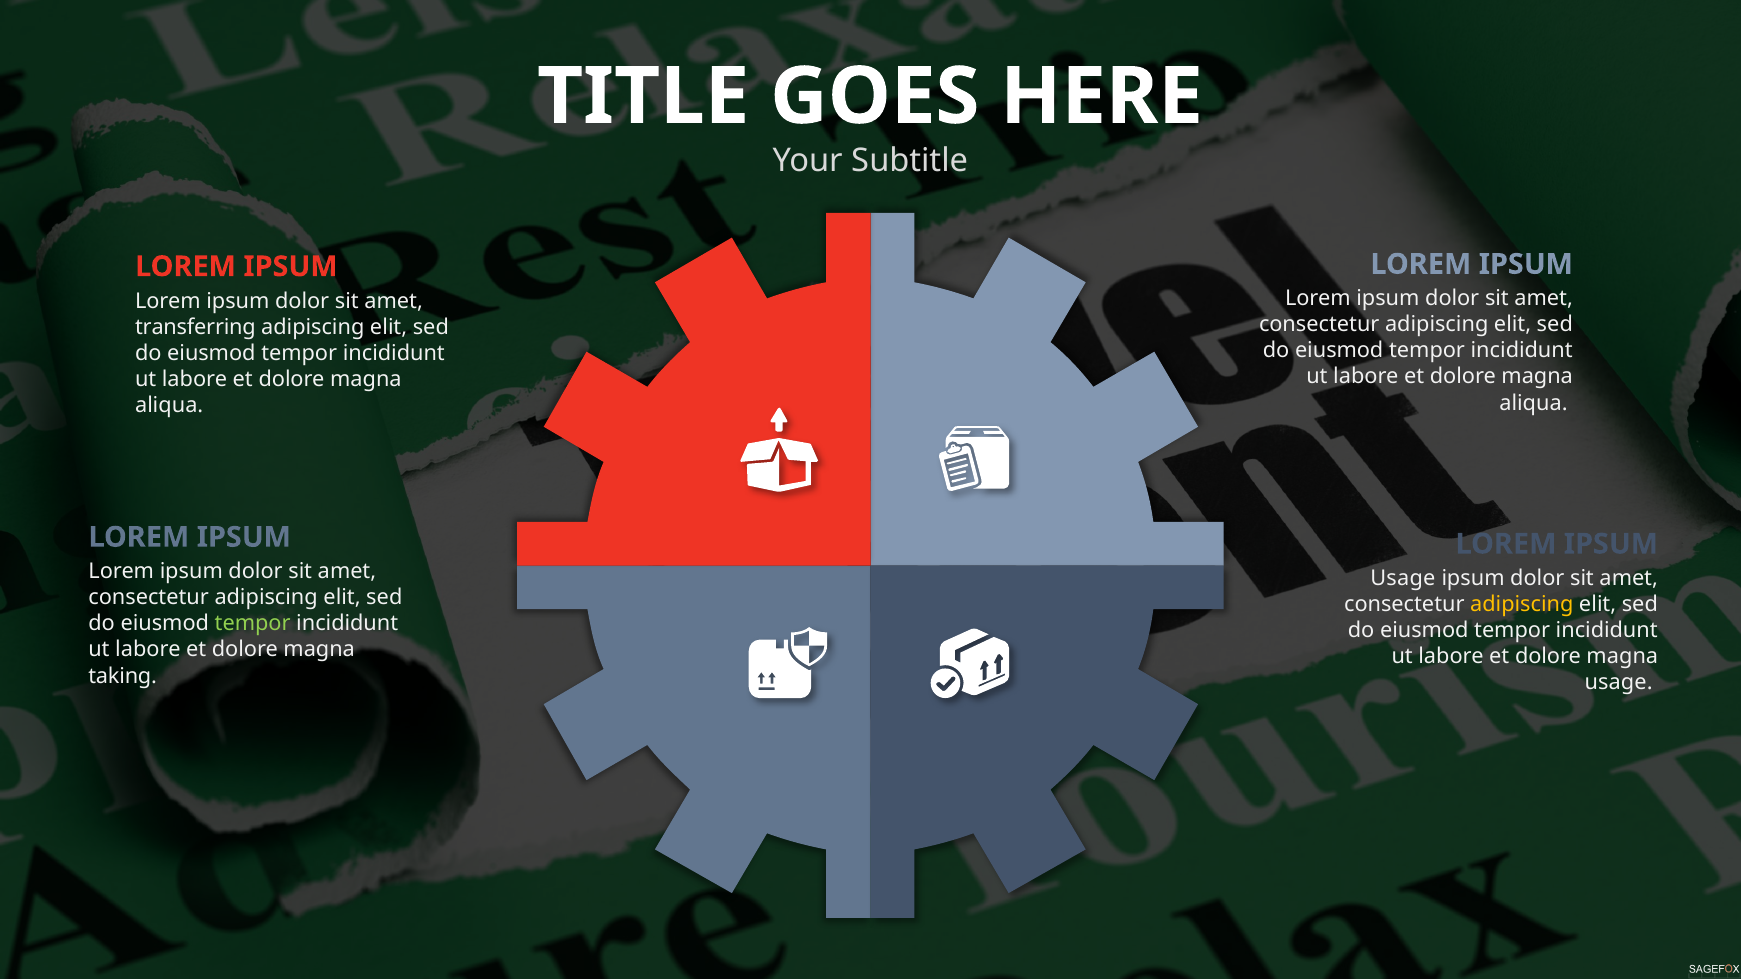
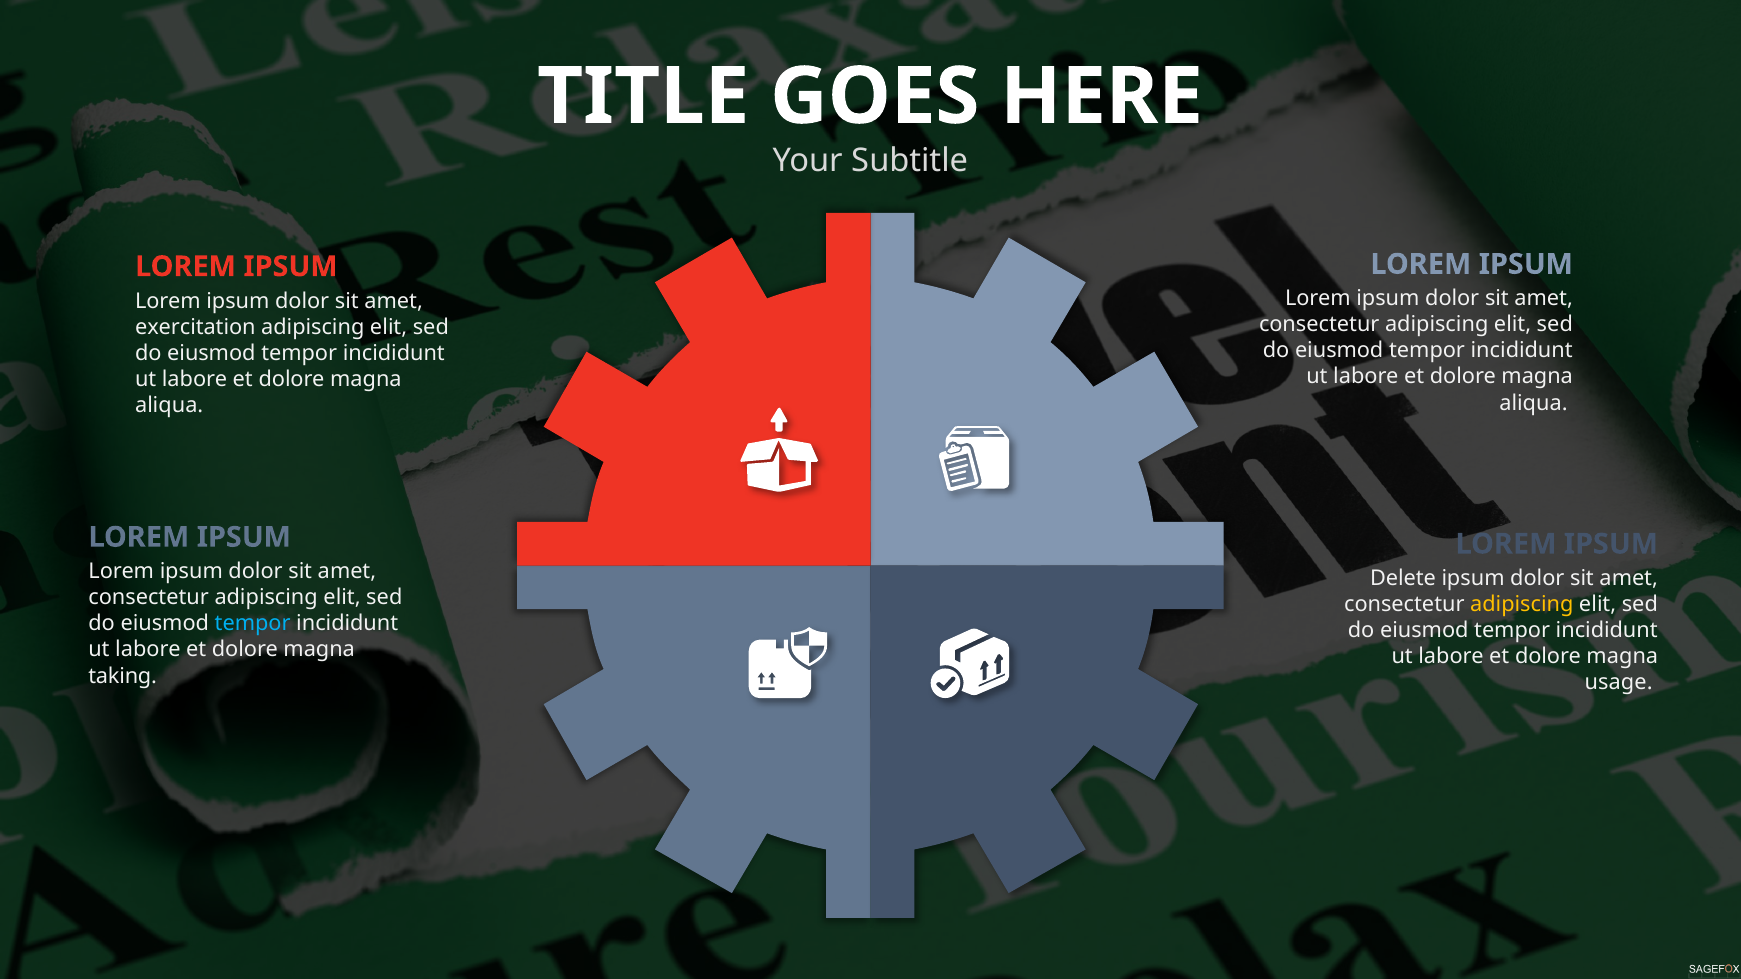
transferring: transferring -> exercitation
Usage at (1403, 578): Usage -> Delete
tempor at (253, 624) colour: light green -> light blue
